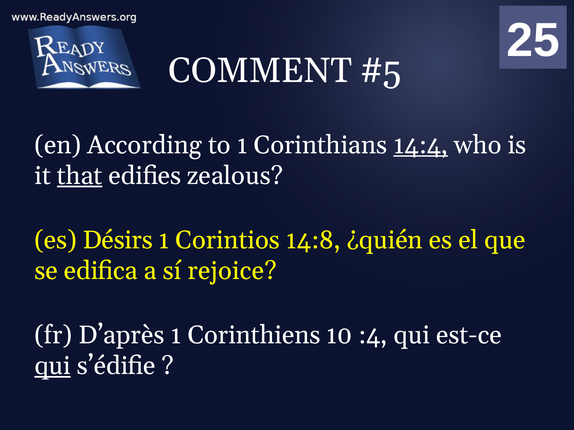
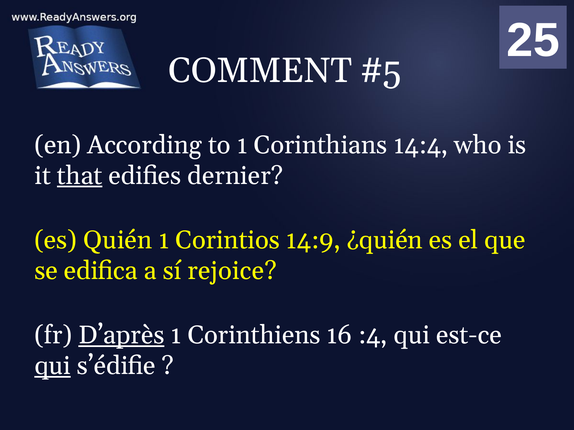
14:4 underline: present -> none
zealous: zealous -> dernier
Désirs: Désirs -> Quién
14:8: 14:8 -> 14:9
D’après underline: none -> present
Corinthiens 10: 10 -> 16
